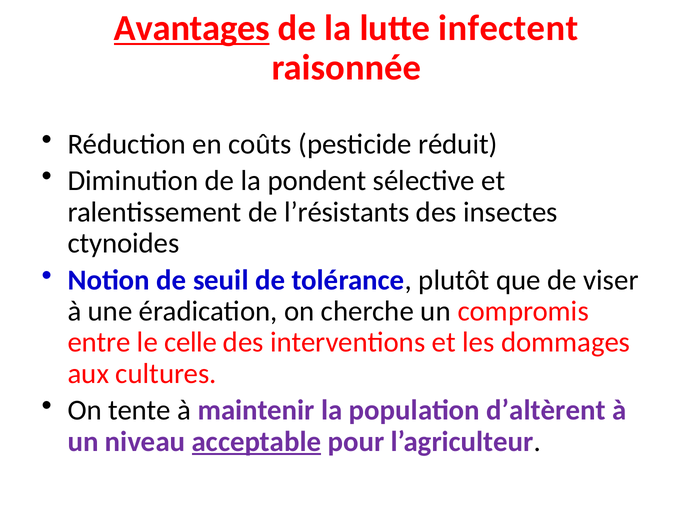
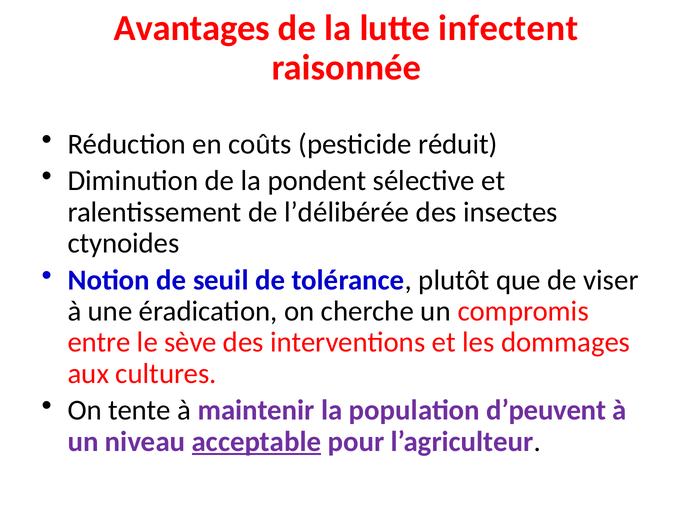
Avantages underline: present -> none
l’résistants: l’résistants -> l’délibérée
celle: celle -> sève
d’altèrent: d’altèrent -> d’peuvent
